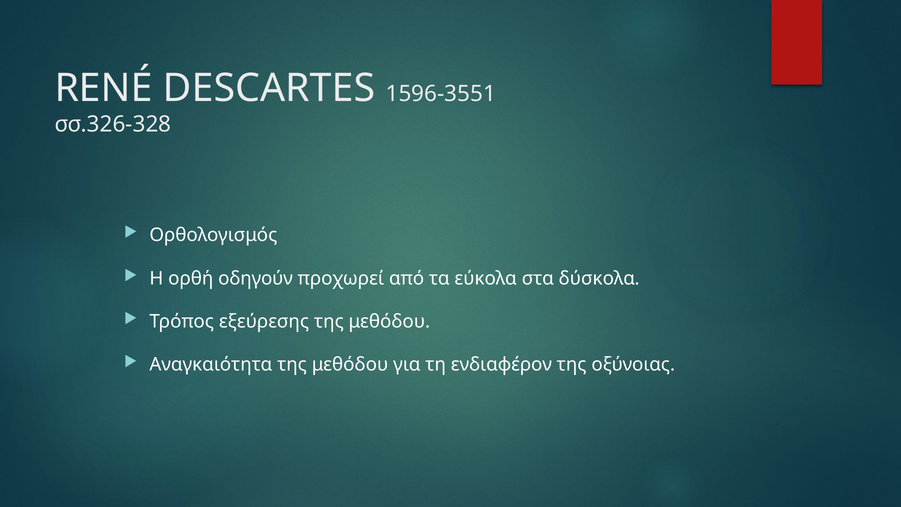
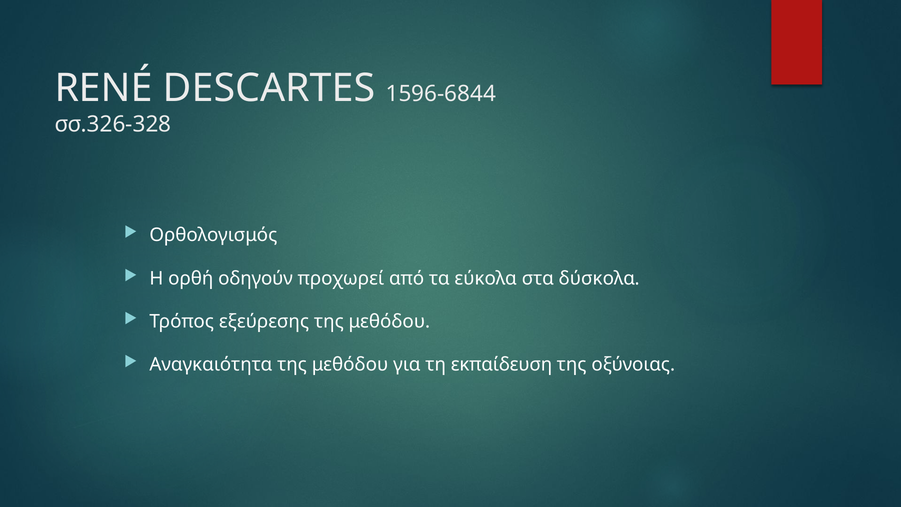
1596-3551: 1596-3551 -> 1596-6844
ενδιαφέρον: ενδιαφέρον -> εκπαίδευση
